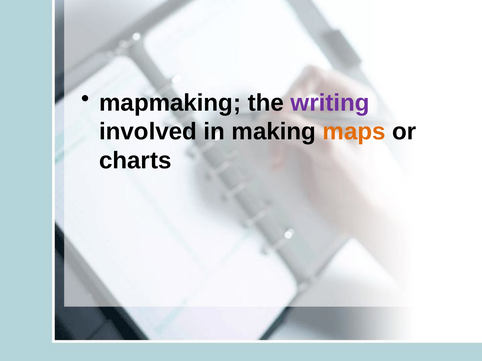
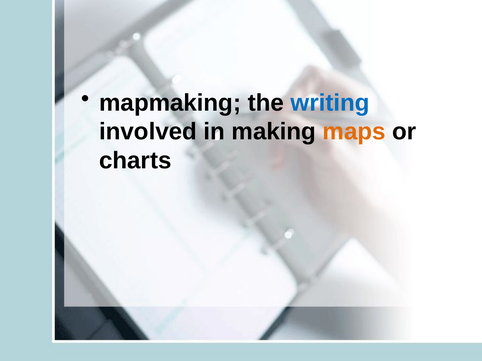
writing colour: purple -> blue
